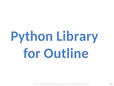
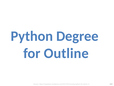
Library: Library -> Degree
